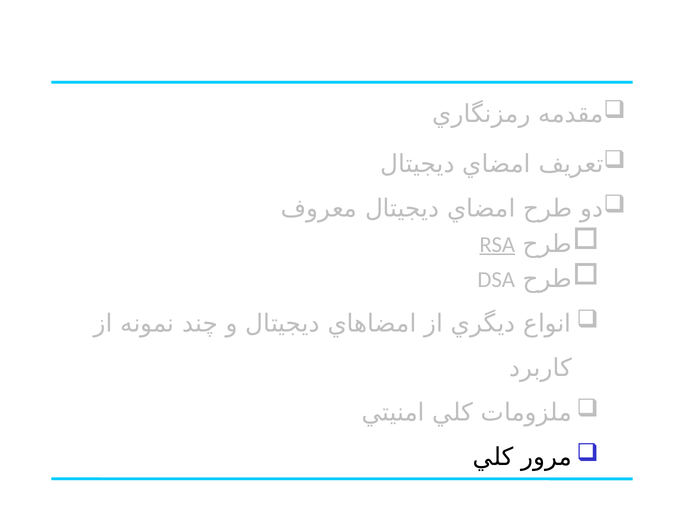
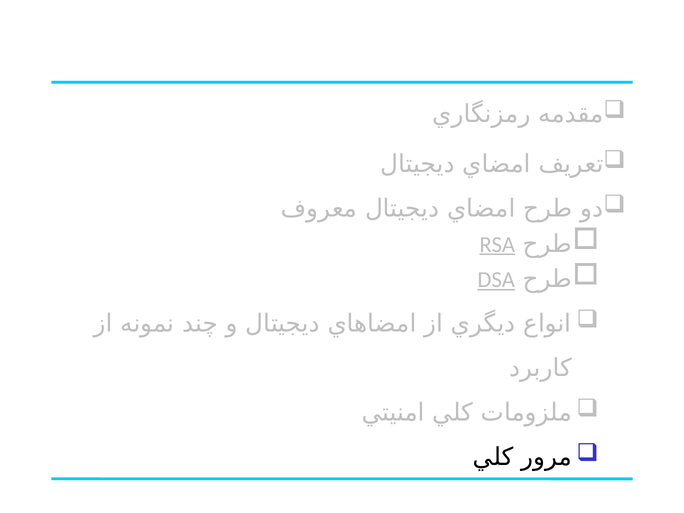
DSA underline: none -> present
